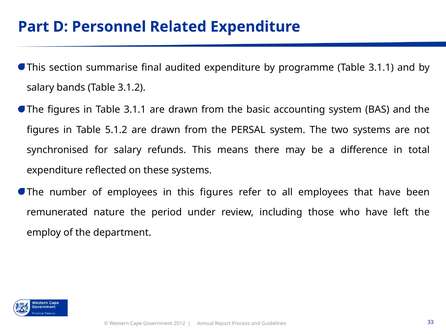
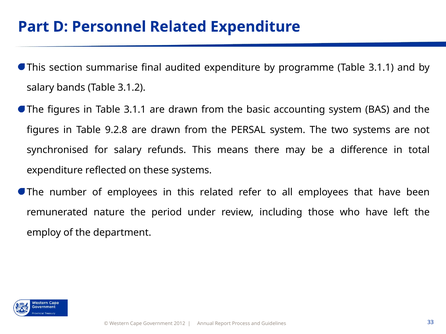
5.1.2: 5.1.2 -> 9.2.8
this figures: figures -> related
